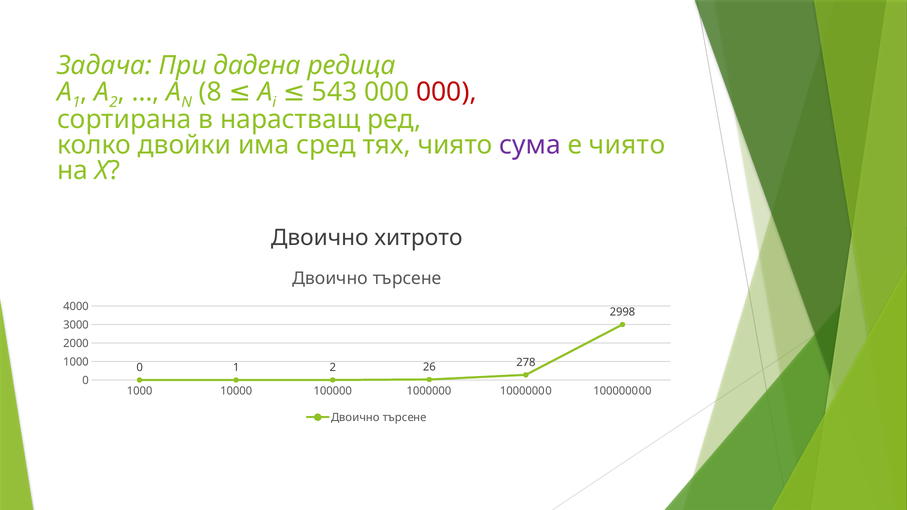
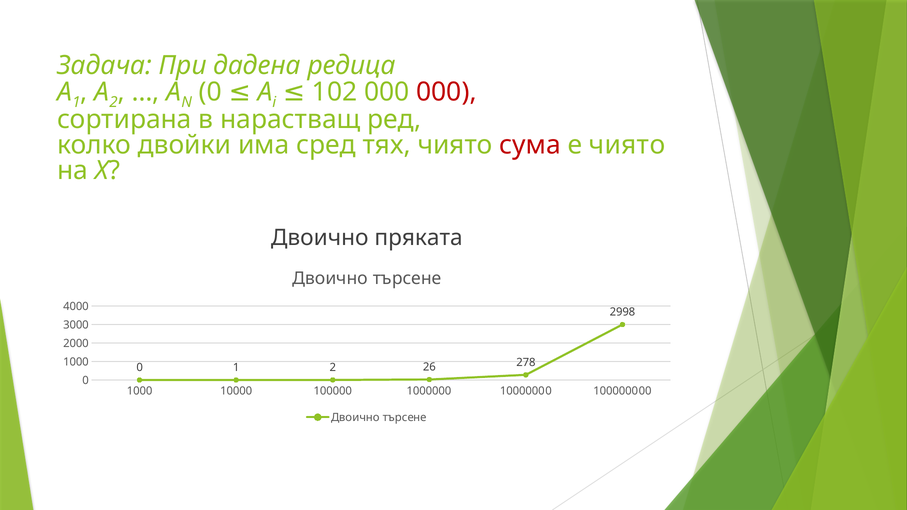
8 at (210, 92): 8 -> 0
543: 543 -> 102
сума colour: purple -> red
хитрото: хитрото -> пряката
